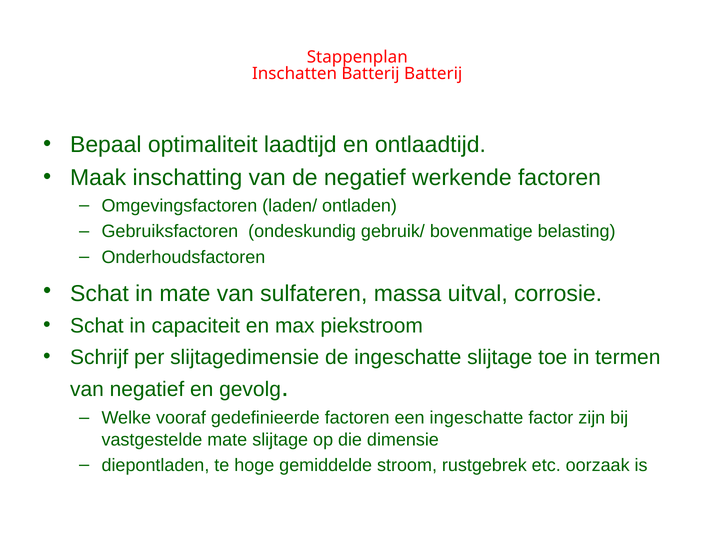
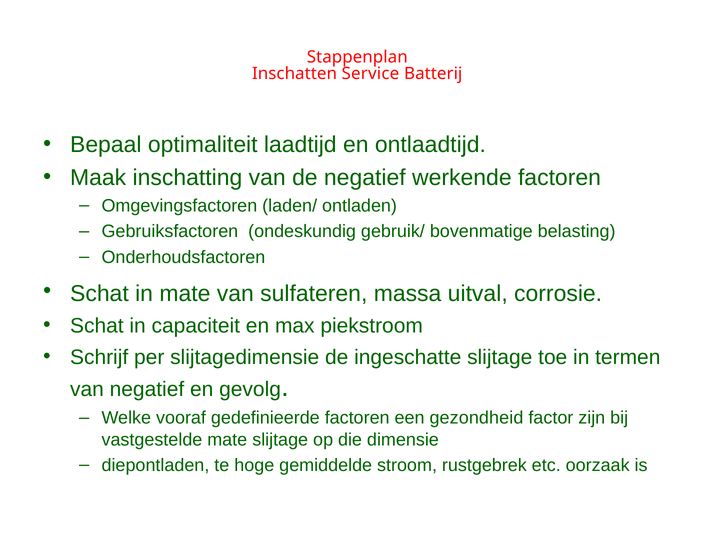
Inschatten Batterij: Batterij -> Service
een ingeschatte: ingeschatte -> gezondheid
